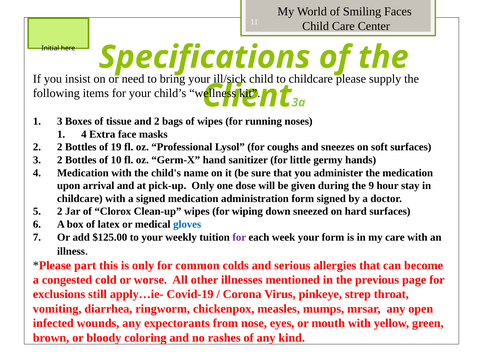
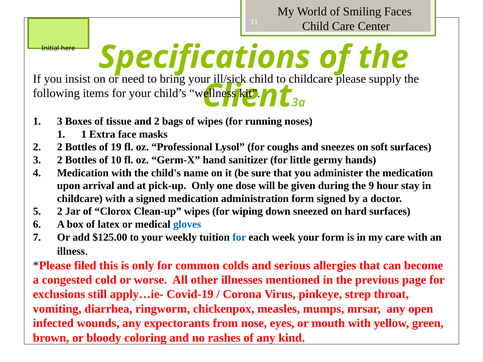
4 at (84, 134): 4 -> 1
for at (239, 237) colour: purple -> blue
part: part -> filed
